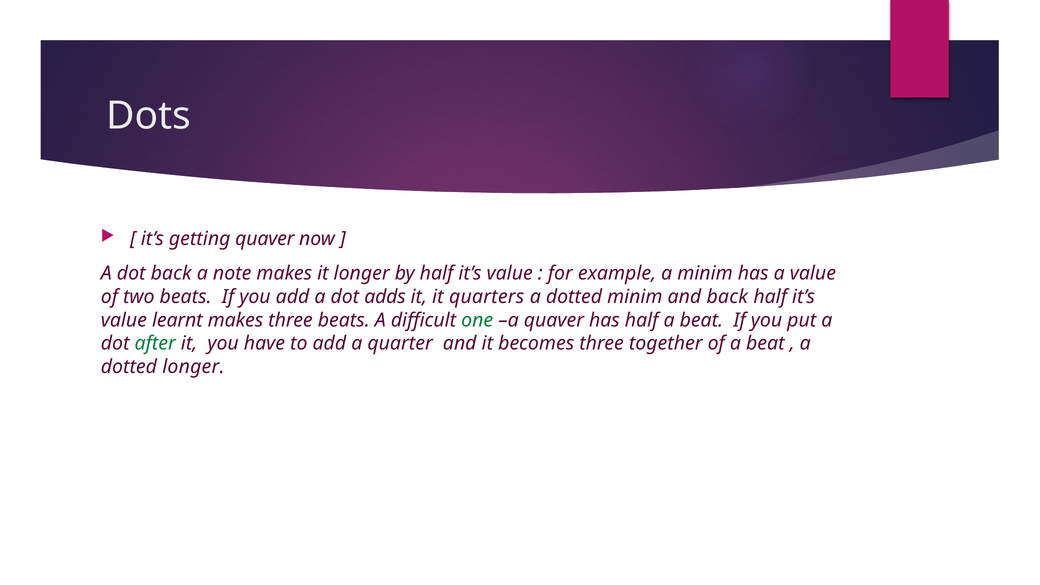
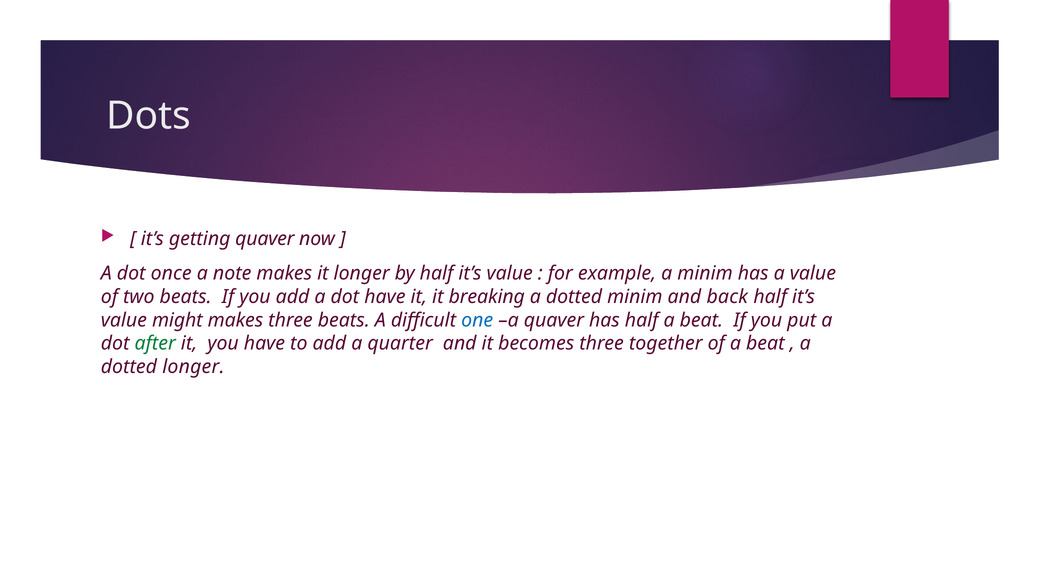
dot back: back -> once
dot adds: adds -> have
quarters: quarters -> breaking
learnt: learnt -> might
one colour: green -> blue
